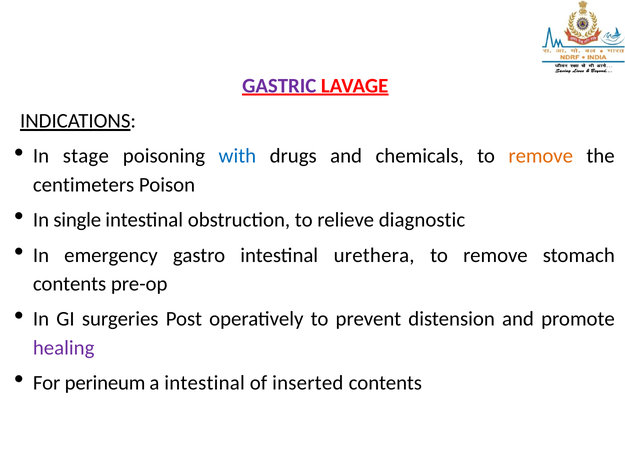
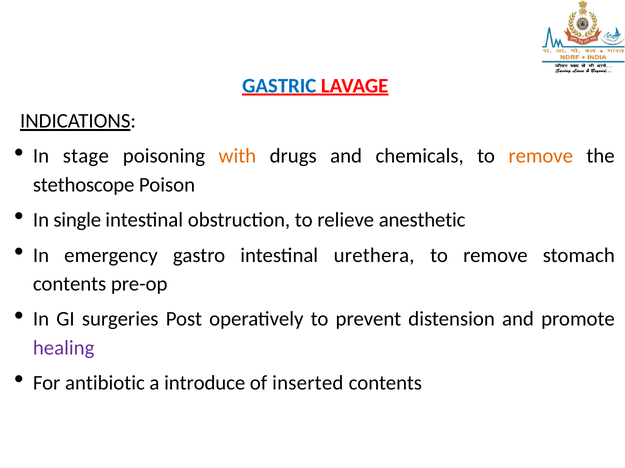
GASTRIC colour: purple -> blue
with colour: blue -> orange
centimeters: centimeters -> stethoscope
diagnostic: diagnostic -> anesthetic
perineum: perineum -> antibiotic
a intestinal: intestinal -> introduce
